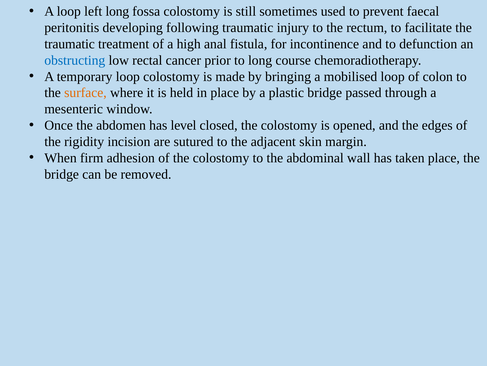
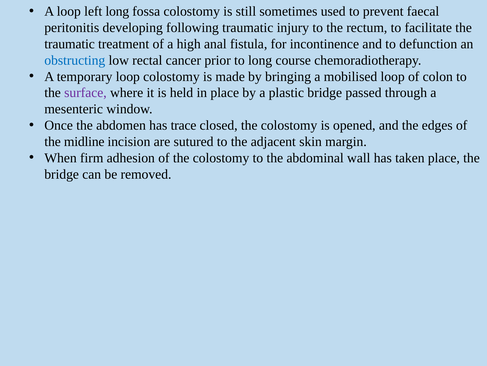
surface colour: orange -> purple
level: level -> trace
rigidity: rigidity -> midline
